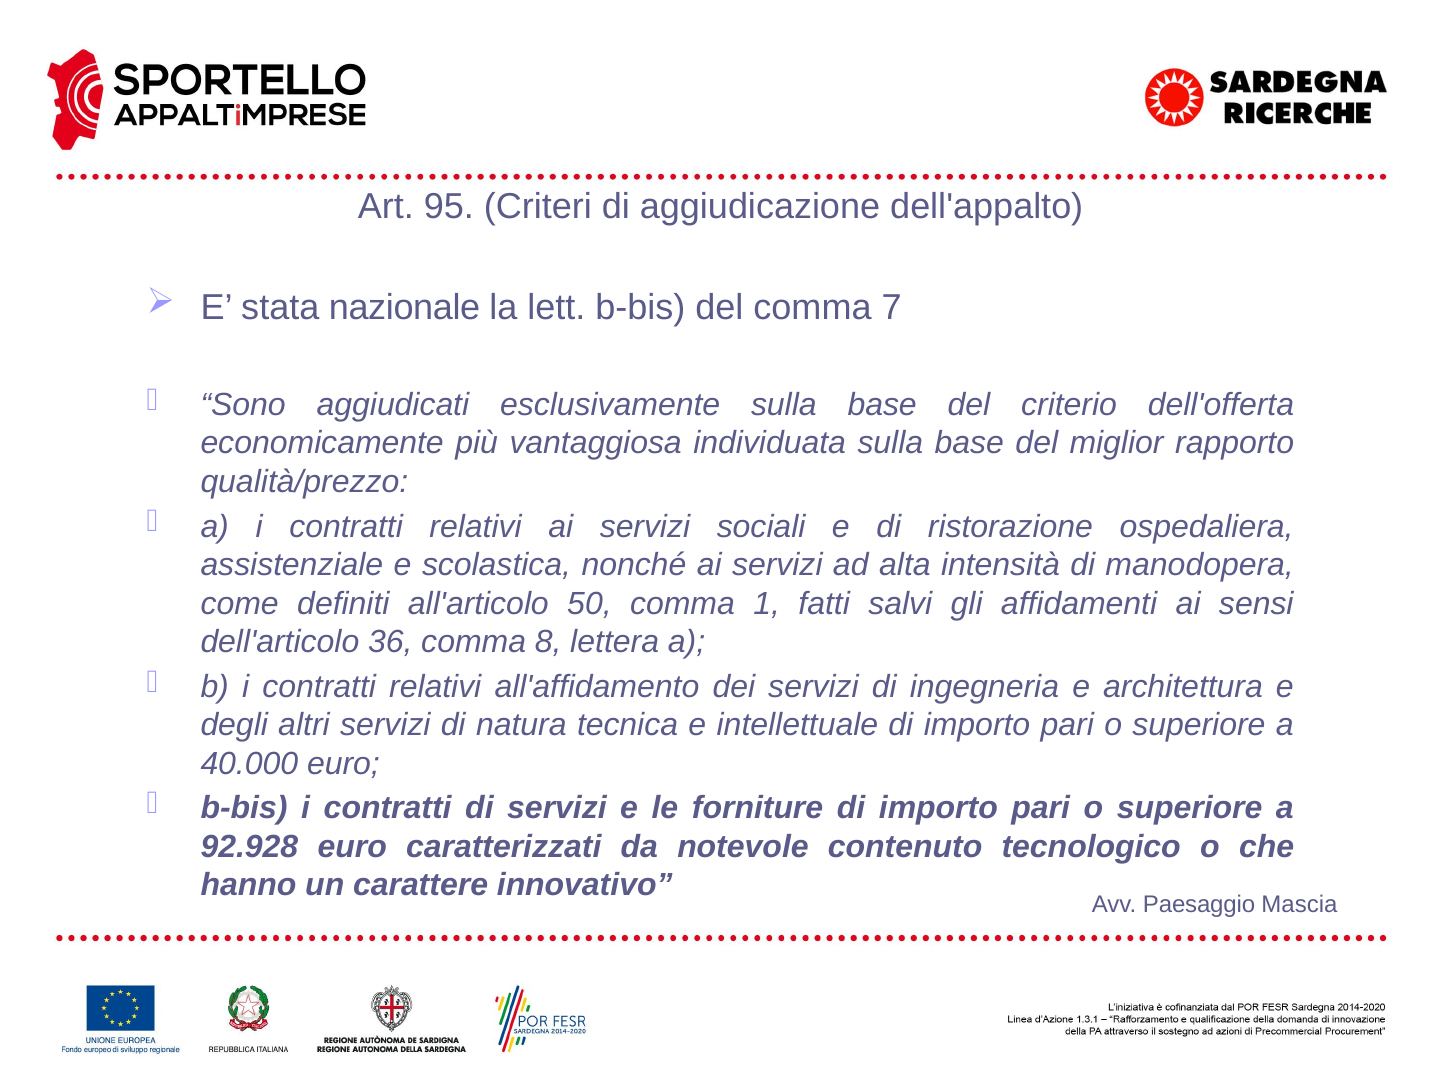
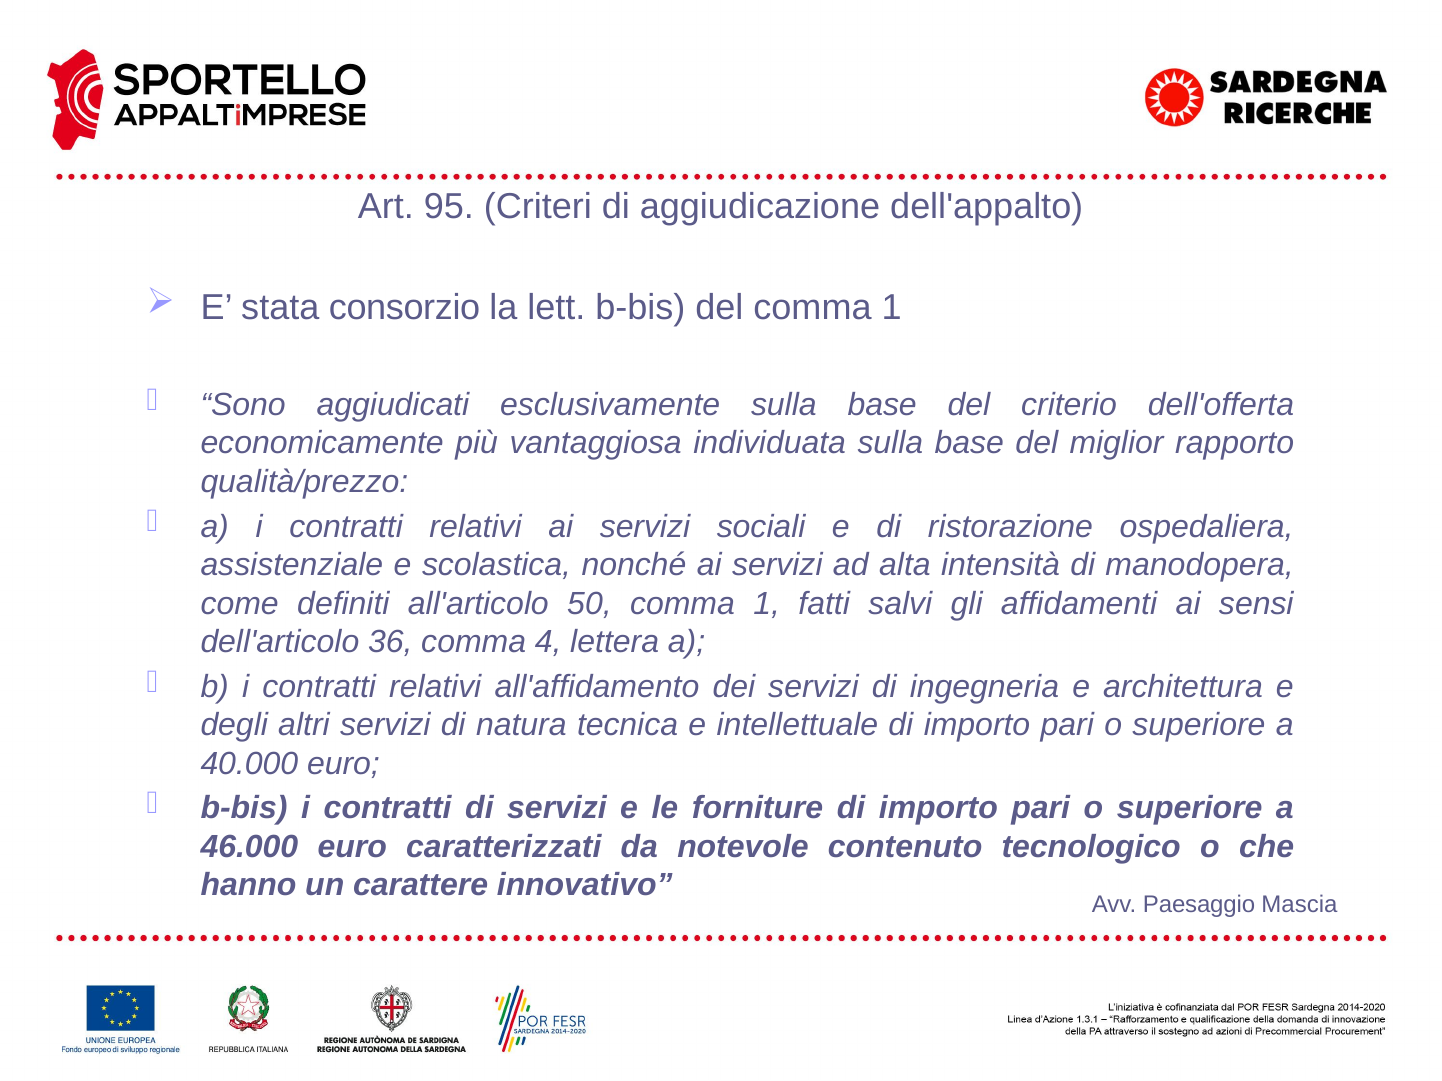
nazionale: nazionale -> consorzio
del comma 7: 7 -> 1
8: 8 -> 4
92.928: 92.928 -> 46.000
